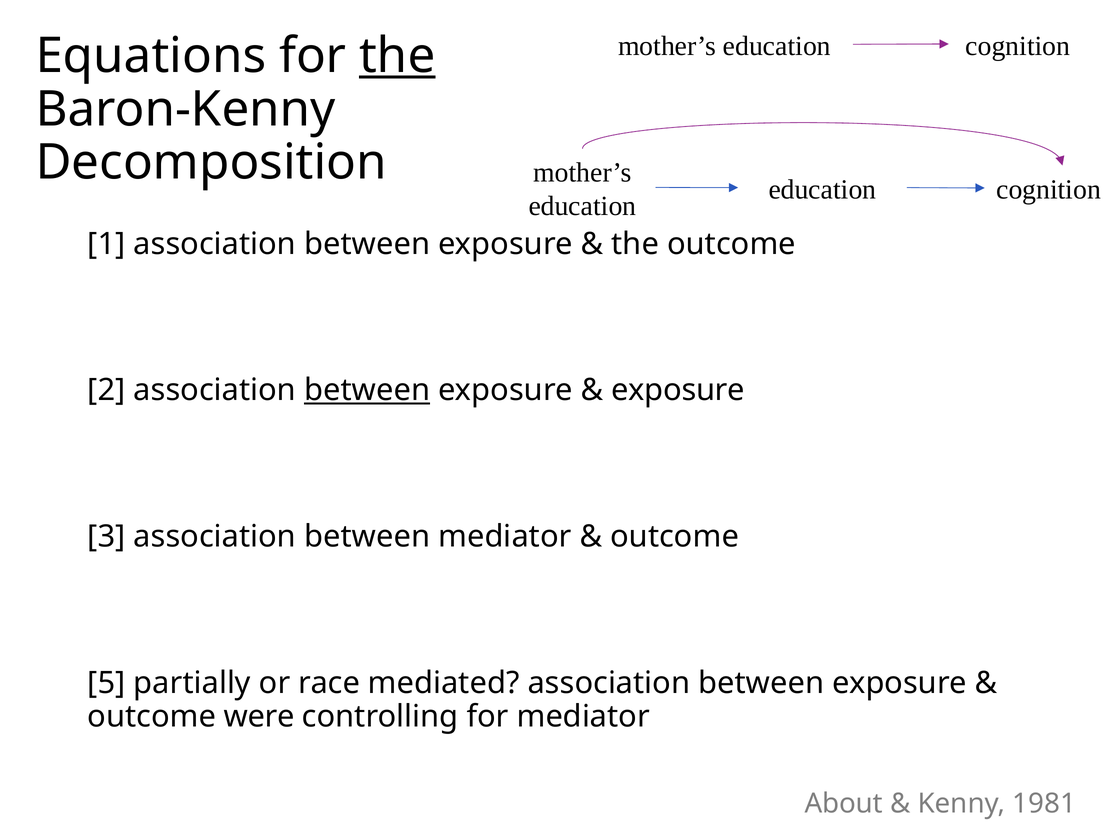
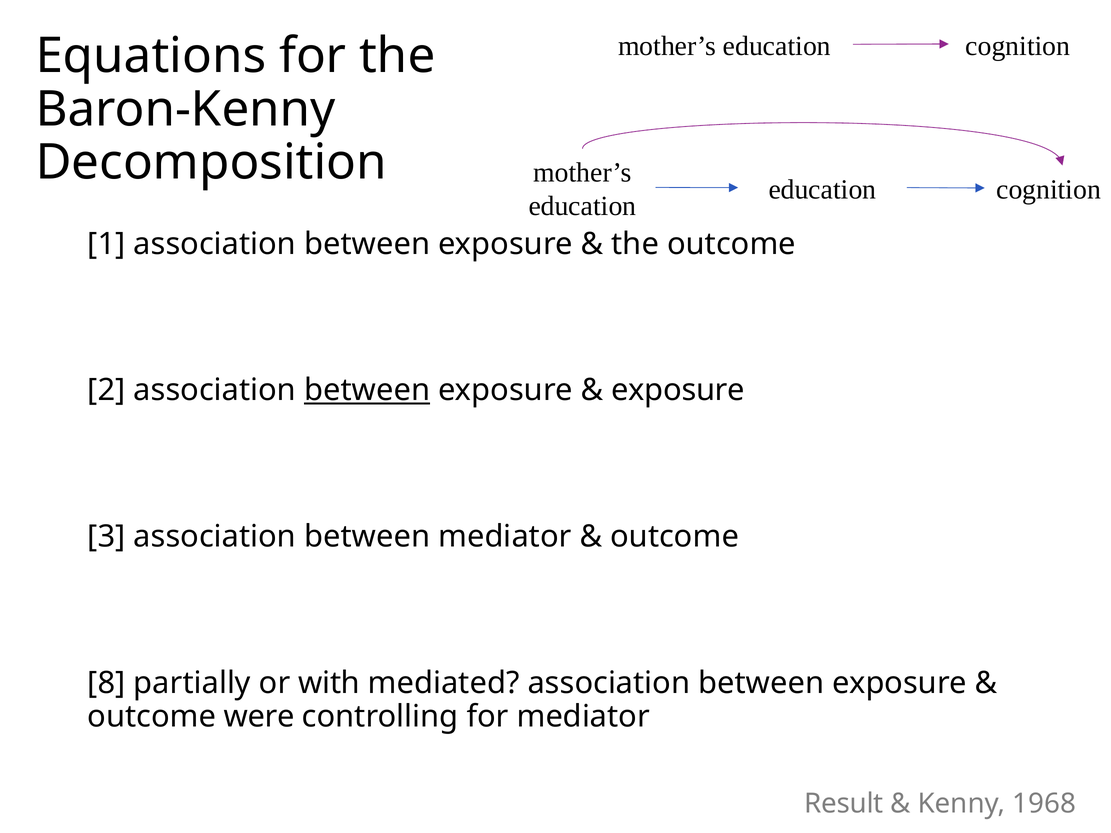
the at (397, 56) underline: present -> none
5: 5 -> 8
race: race -> with
About: About -> Result
1981: 1981 -> 1968
